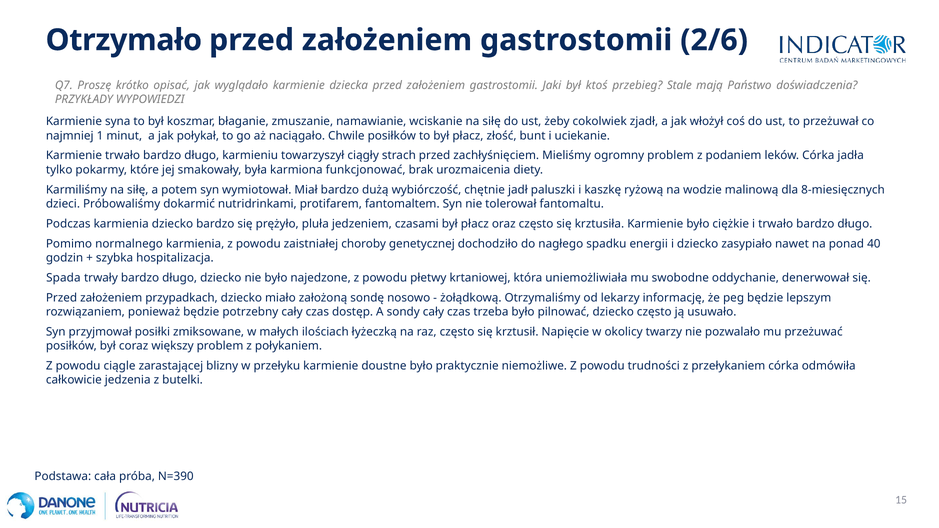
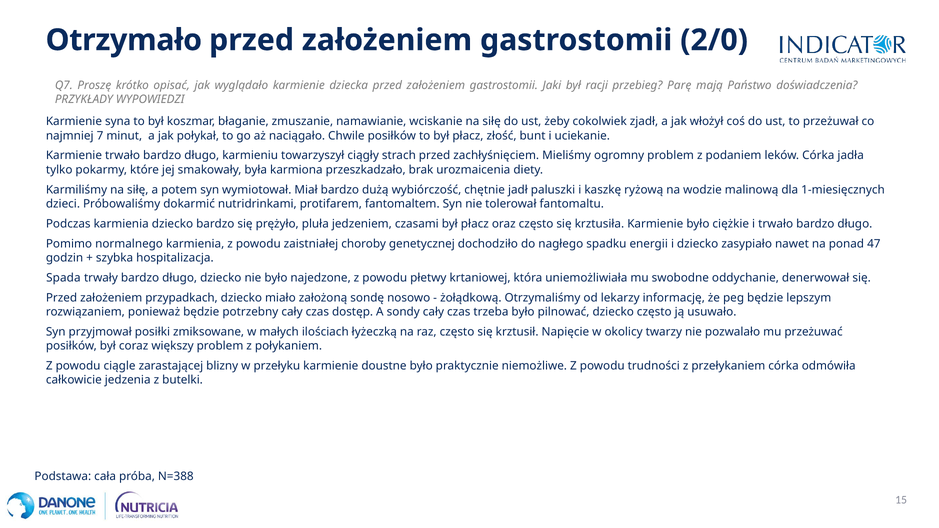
2/6: 2/6 -> 2/0
ktoś: ktoś -> racji
Stale: Stale -> Parę
1: 1 -> 7
funkcjonować: funkcjonować -> przeszkadzało
8-miesięcznych: 8-miesięcznych -> 1-miesięcznych
40: 40 -> 47
N=390: N=390 -> N=388
